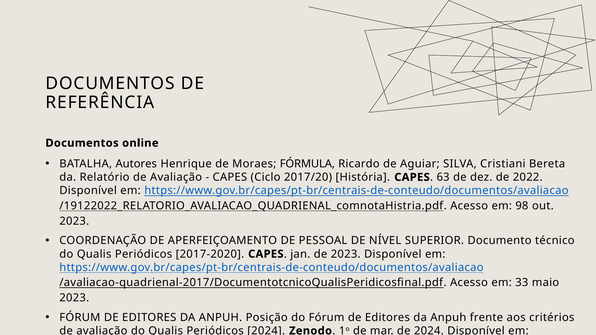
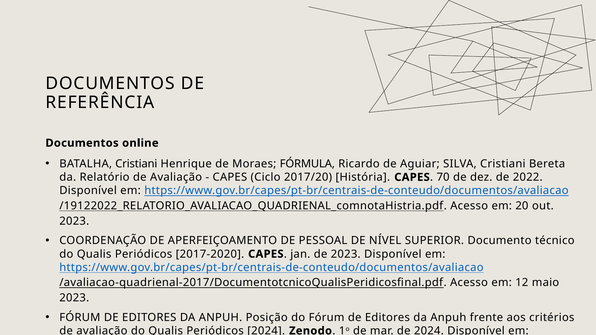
BATALHA Autores: Autores -> Cristiani
63: 63 -> 70
98: 98 -> 20
33: 33 -> 12
